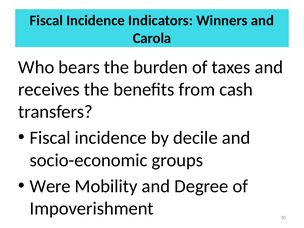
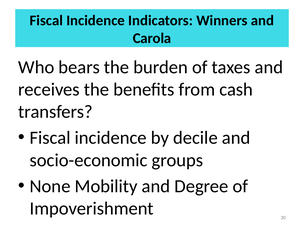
Were: Were -> None
